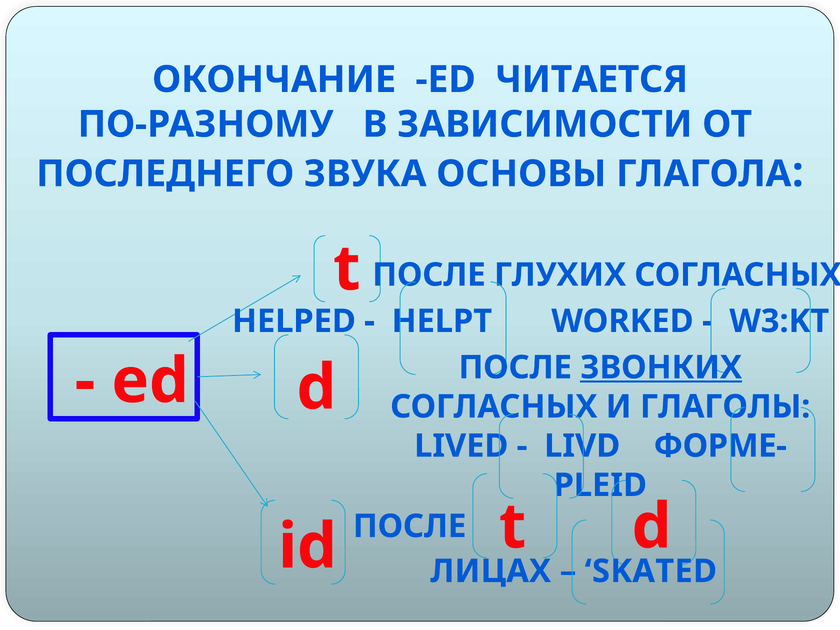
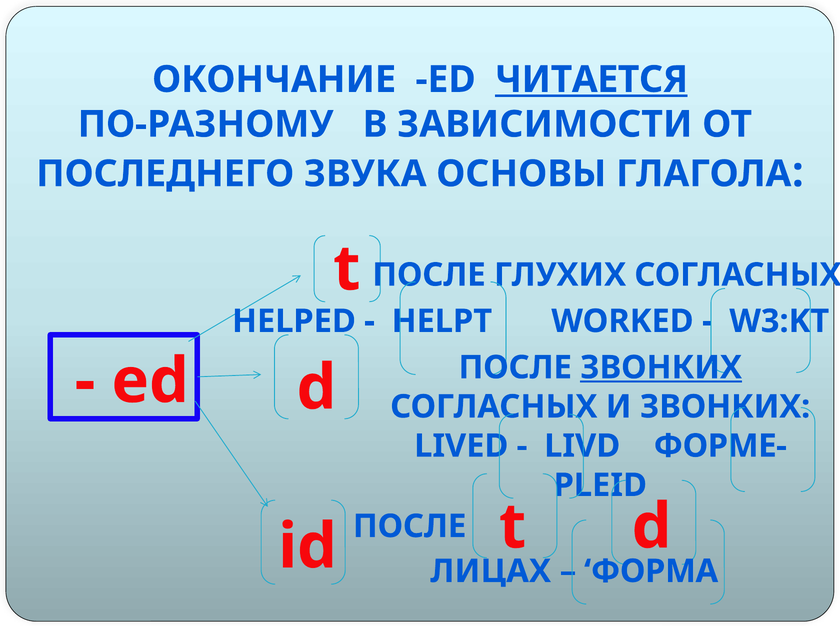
ЧИТАЕТСЯ underline: none -> present
И ГЛАГОЛЫ: ГЛАГОЛЫ -> ЗВОНКИХ
SKATED: SKATED -> ФОРМА
